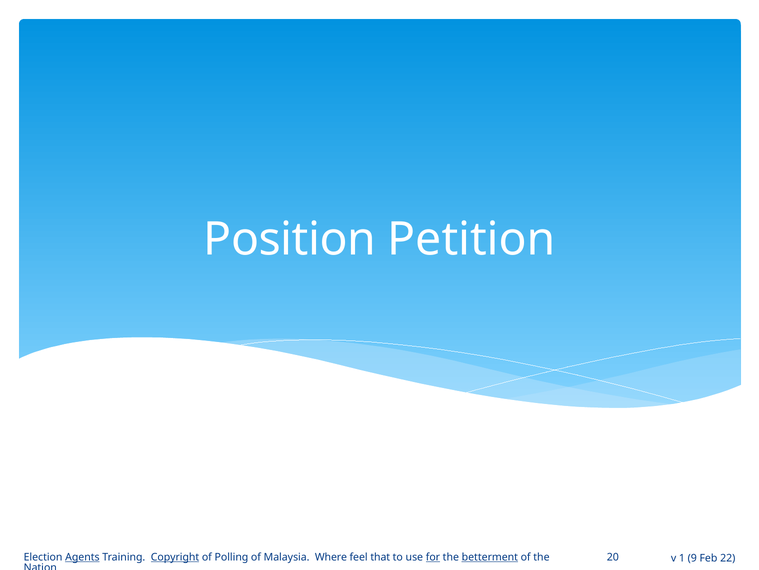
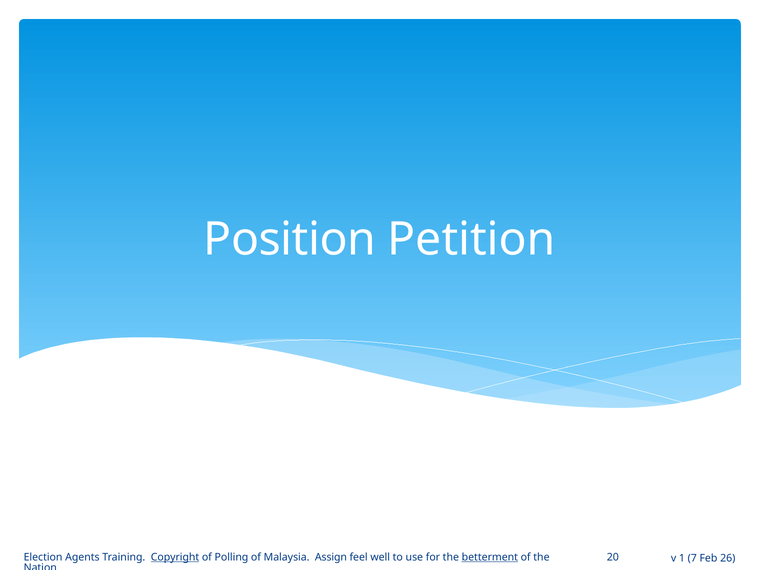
Agents underline: present -> none
Where: Where -> Assign
that: that -> well
for underline: present -> none
9: 9 -> 7
22: 22 -> 26
